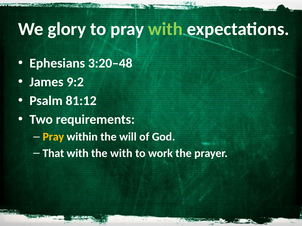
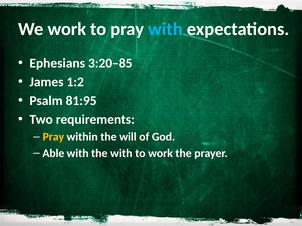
We glory: glory -> work
with at (165, 29) colour: light green -> light blue
3:20–48: 3:20–48 -> 3:20–85
9:2: 9:2 -> 1:2
81:12: 81:12 -> 81:95
That: That -> Able
